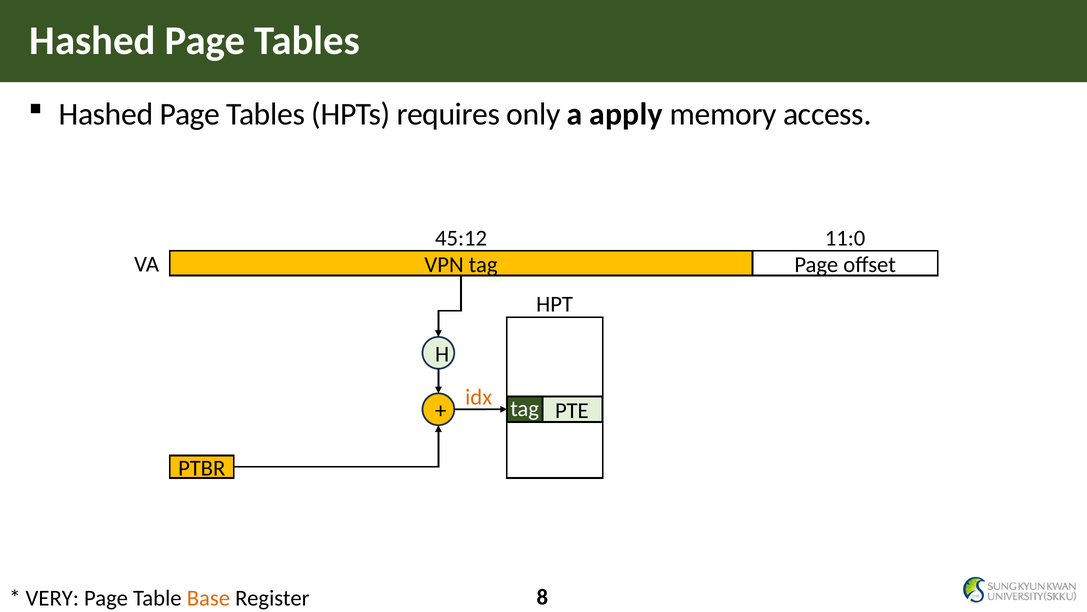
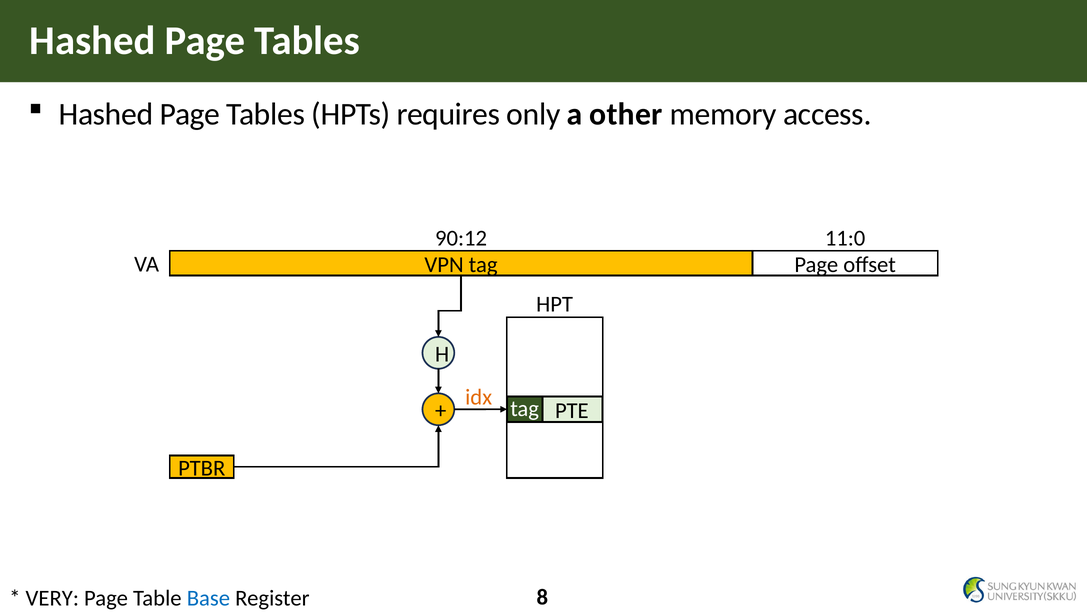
apply: apply -> other
45:12: 45:12 -> 90:12
Base colour: orange -> blue
